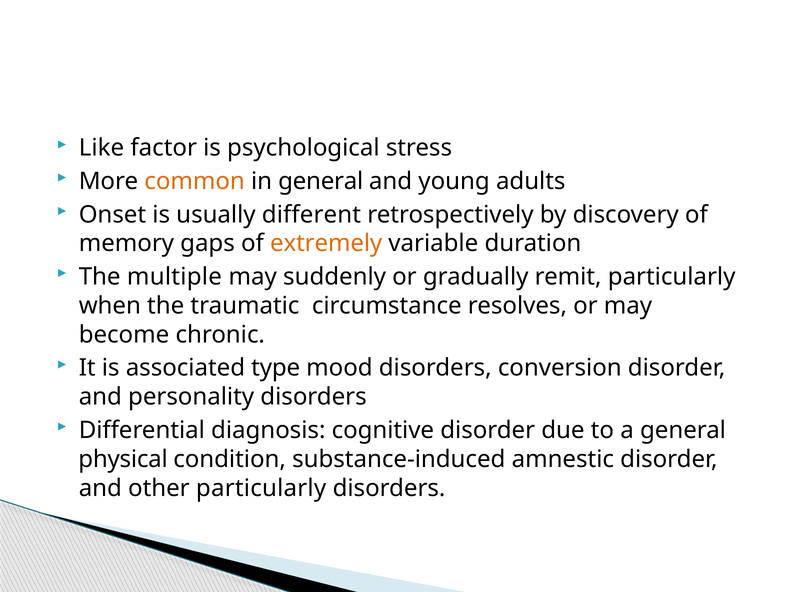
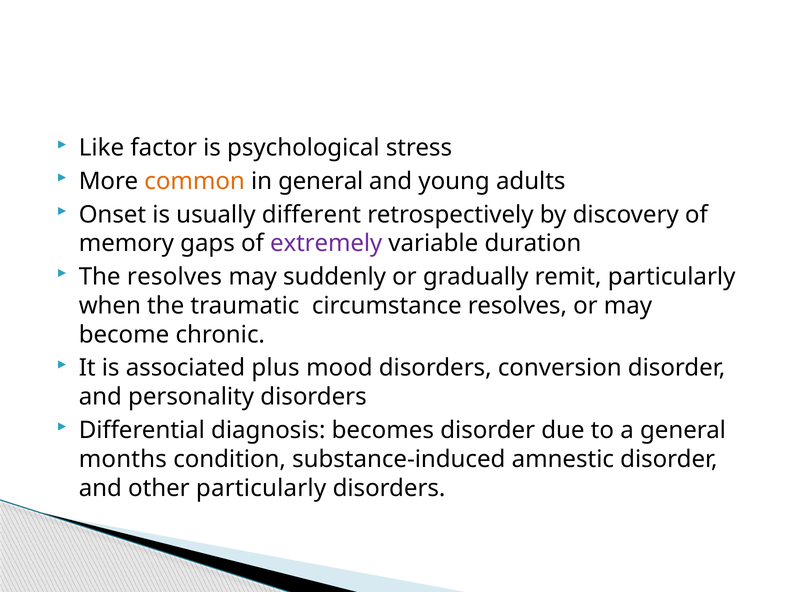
extremely colour: orange -> purple
The multiple: multiple -> resolves
type: type -> plus
cognitive: cognitive -> becomes
physical: physical -> months
